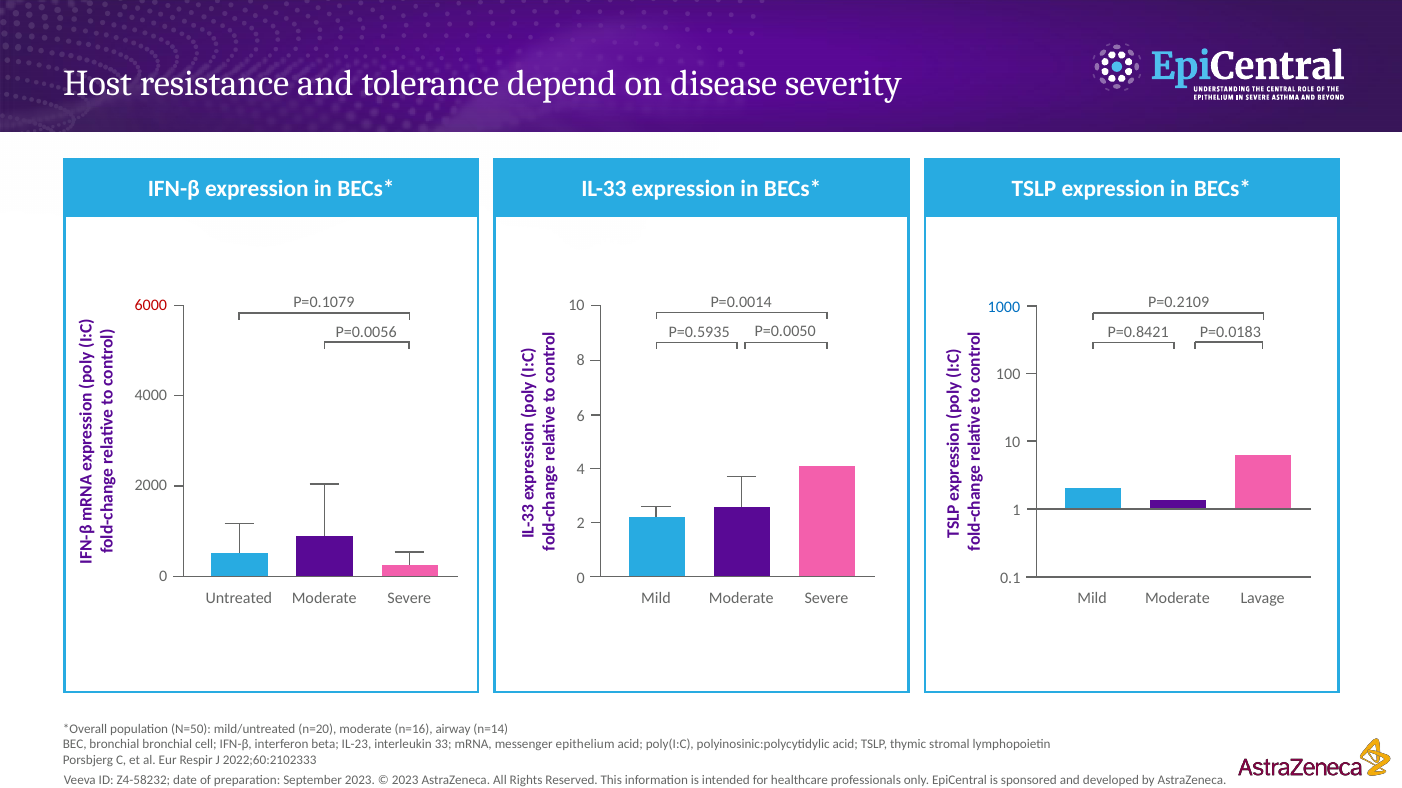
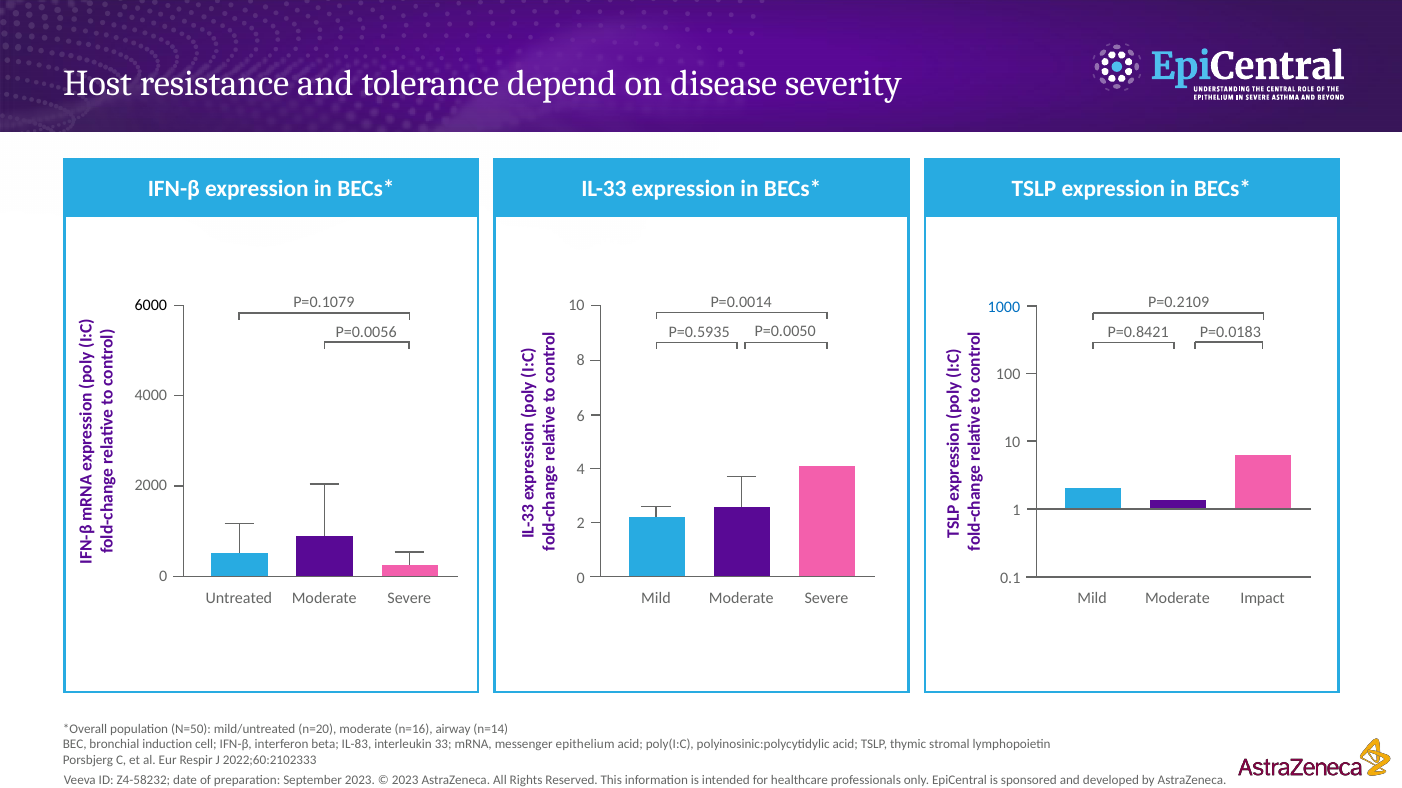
6000 colour: red -> black
Lavage: Lavage -> Impact
bronchial bronchial: bronchial -> induction
IL-23: IL-23 -> IL-83
